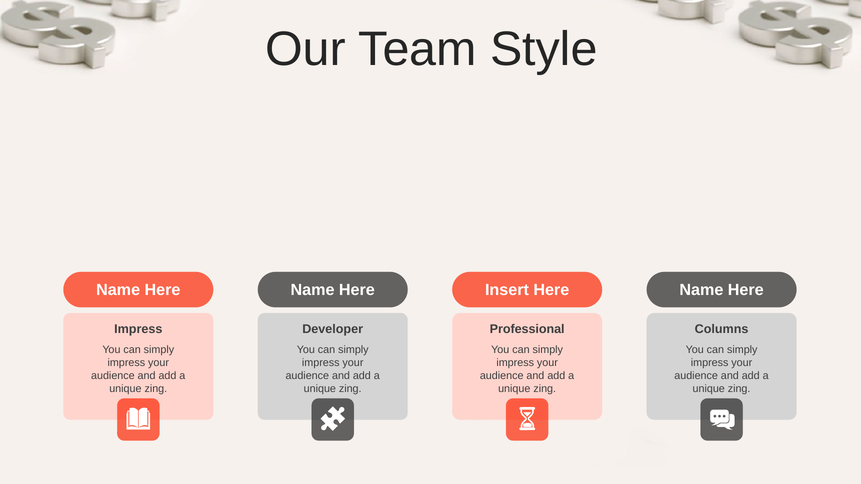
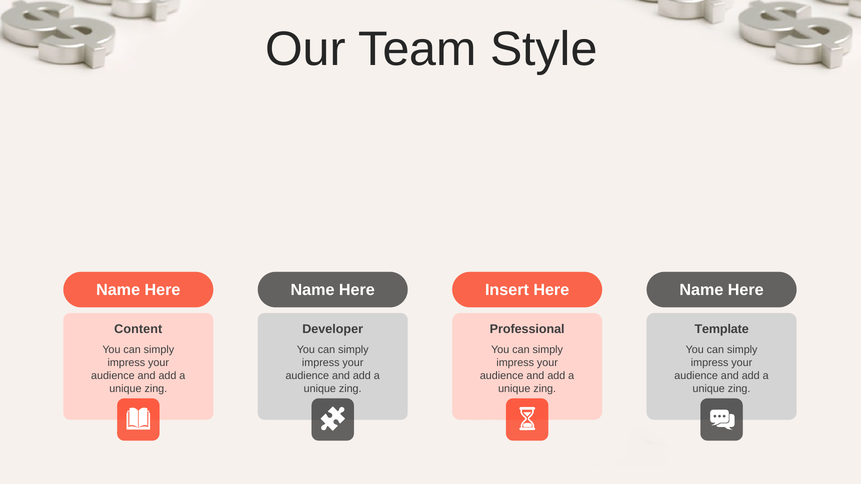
Impress at (138, 329): Impress -> Content
Columns: Columns -> Template
